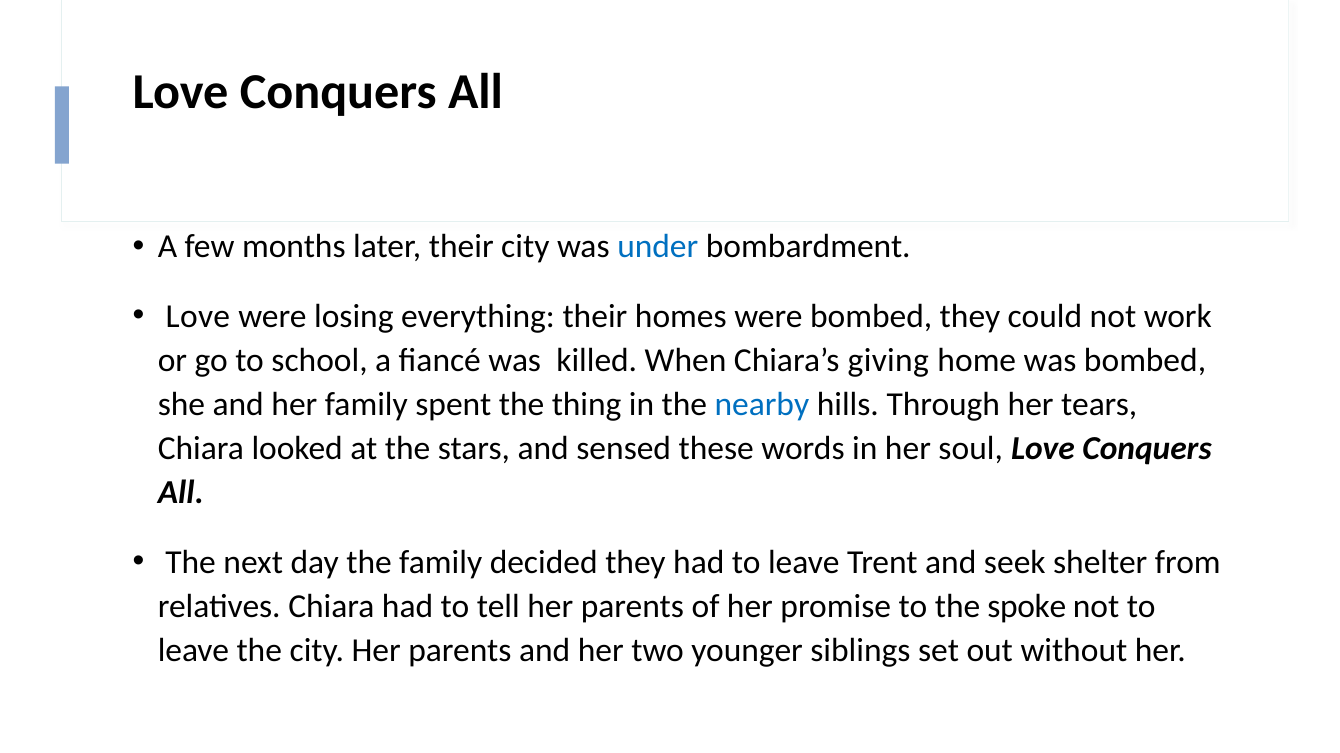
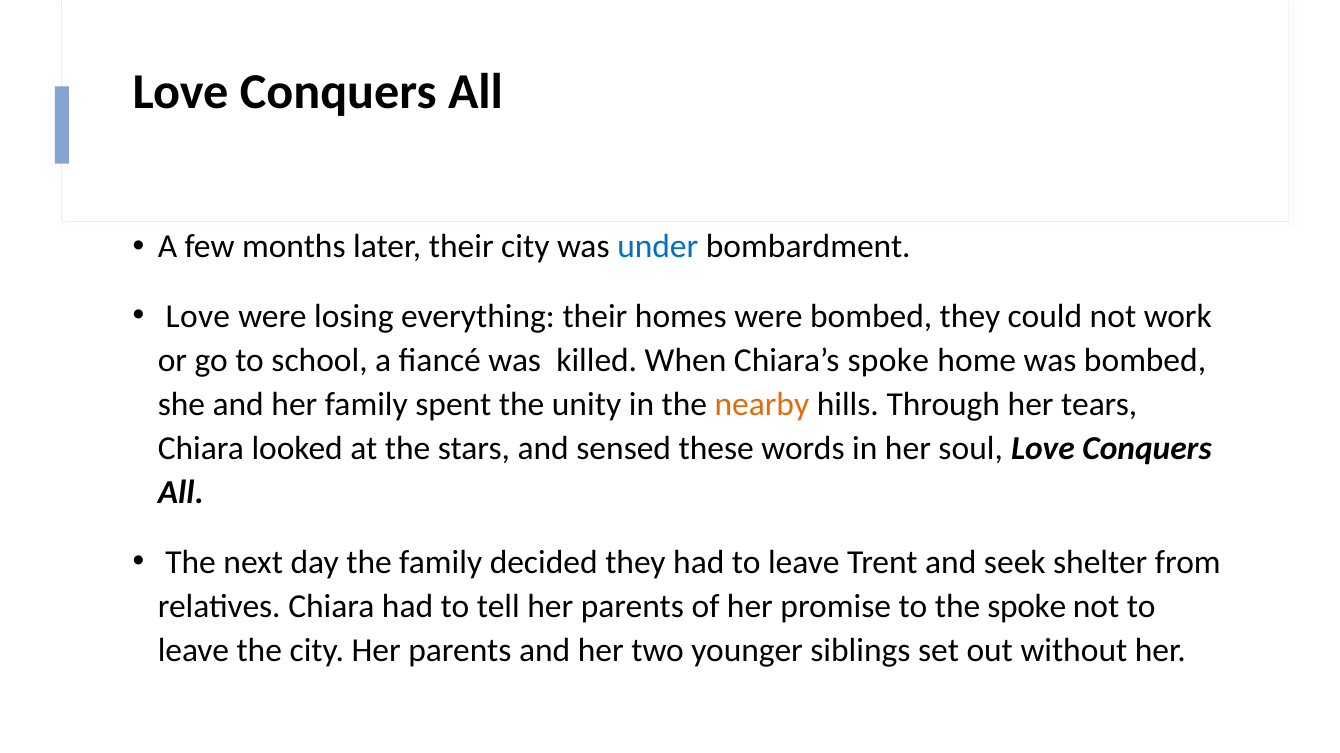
Chiara’s giving: giving -> spoke
thing: thing -> unity
nearby colour: blue -> orange
